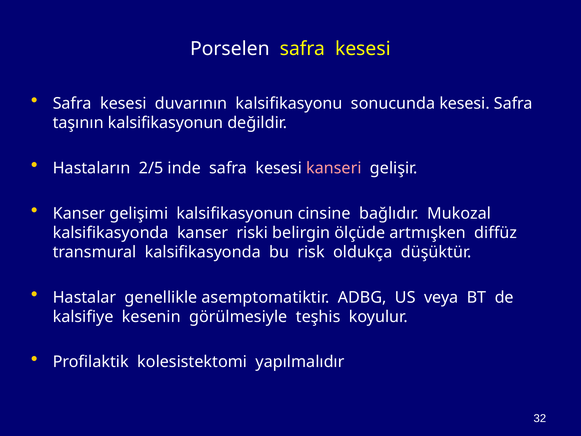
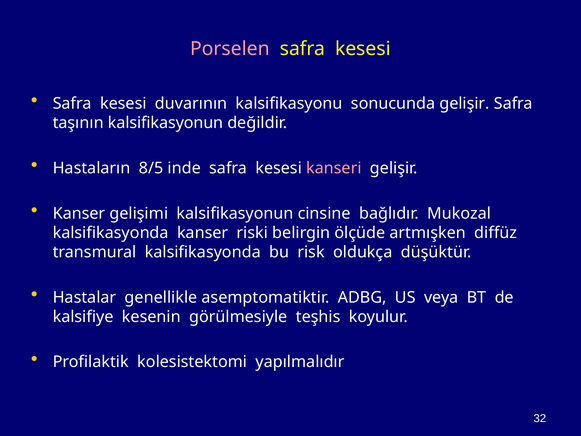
Porselen colour: white -> pink
sonucunda kesesi: kesesi -> gelişir
2/5: 2/5 -> 8/5
